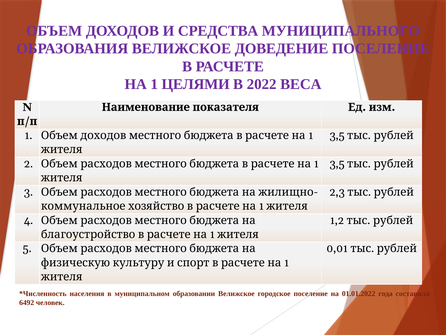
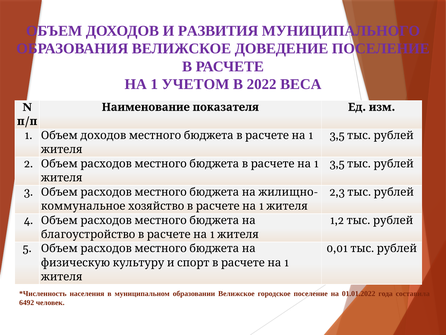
СРЕДСТВА: СРЕДСТВА -> РАЗВИТИЯ
ЦЕЛЯМИ: ЦЕЛЯМИ -> УЧЕТОМ
